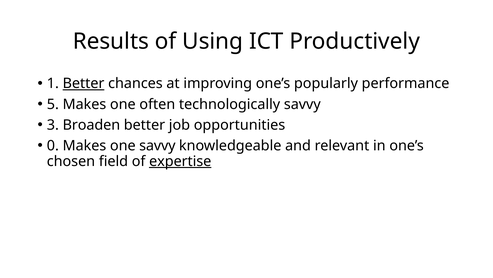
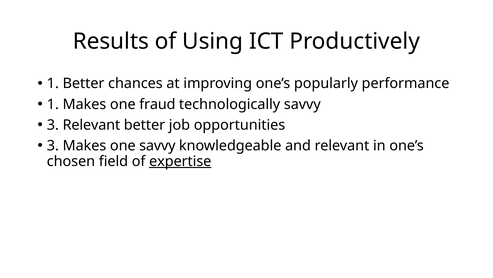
Better at (83, 83) underline: present -> none
5 at (53, 104): 5 -> 1
often: often -> fraud
3 Broaden: Broaden -> Relevant
0 at (53, 145): 0 -> 3
